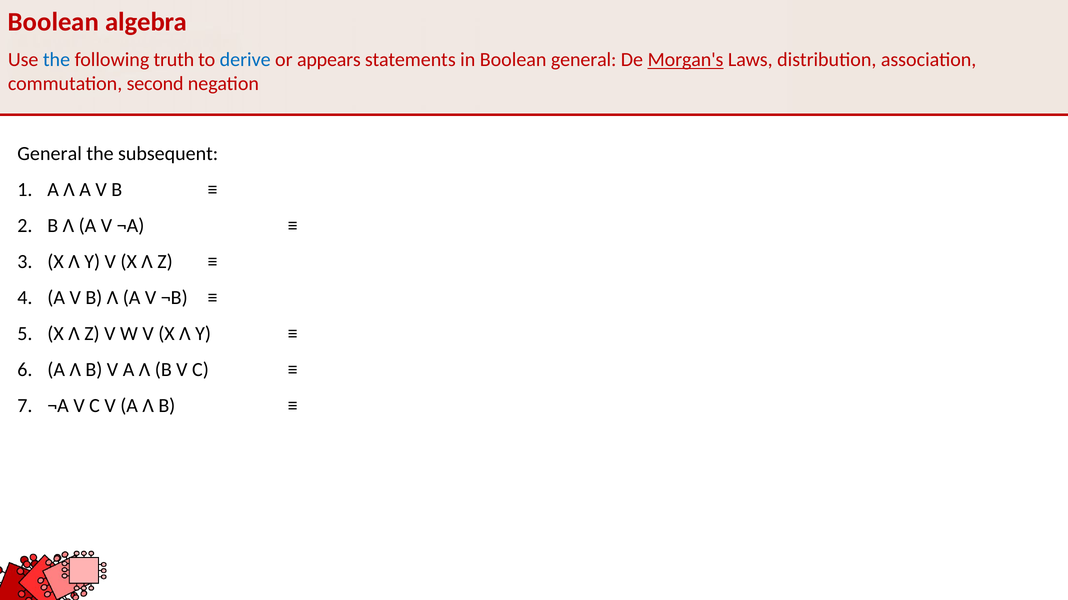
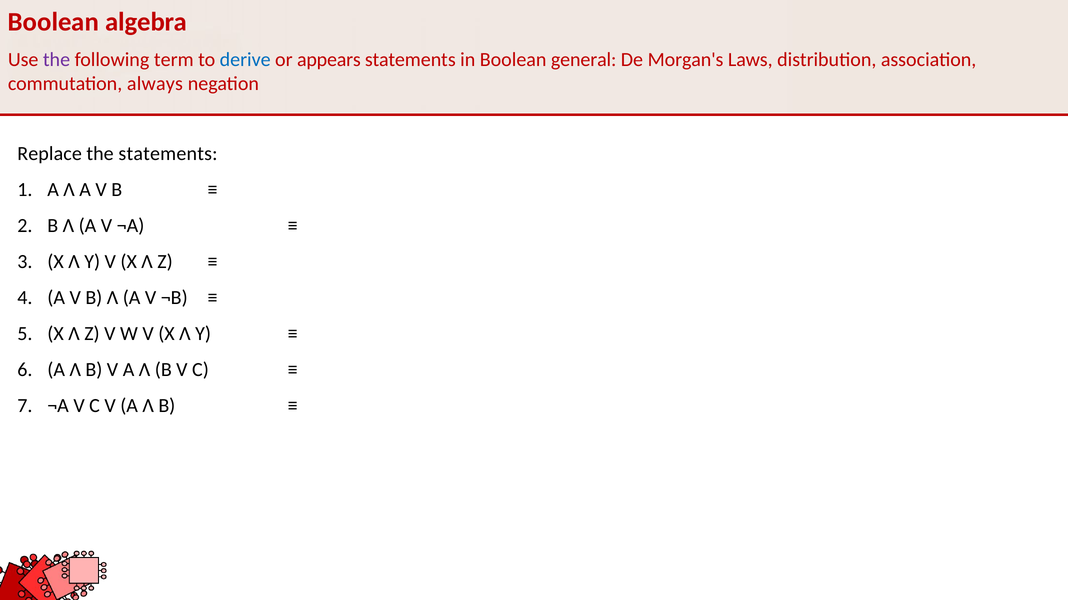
the at (57, 60) colour: blue -> purple
truth: truth -> term
Morgan's underline: present -> none
second: second -> always
General at (50, 154): General -> Replace
the subsequent: subsequent -> statements
